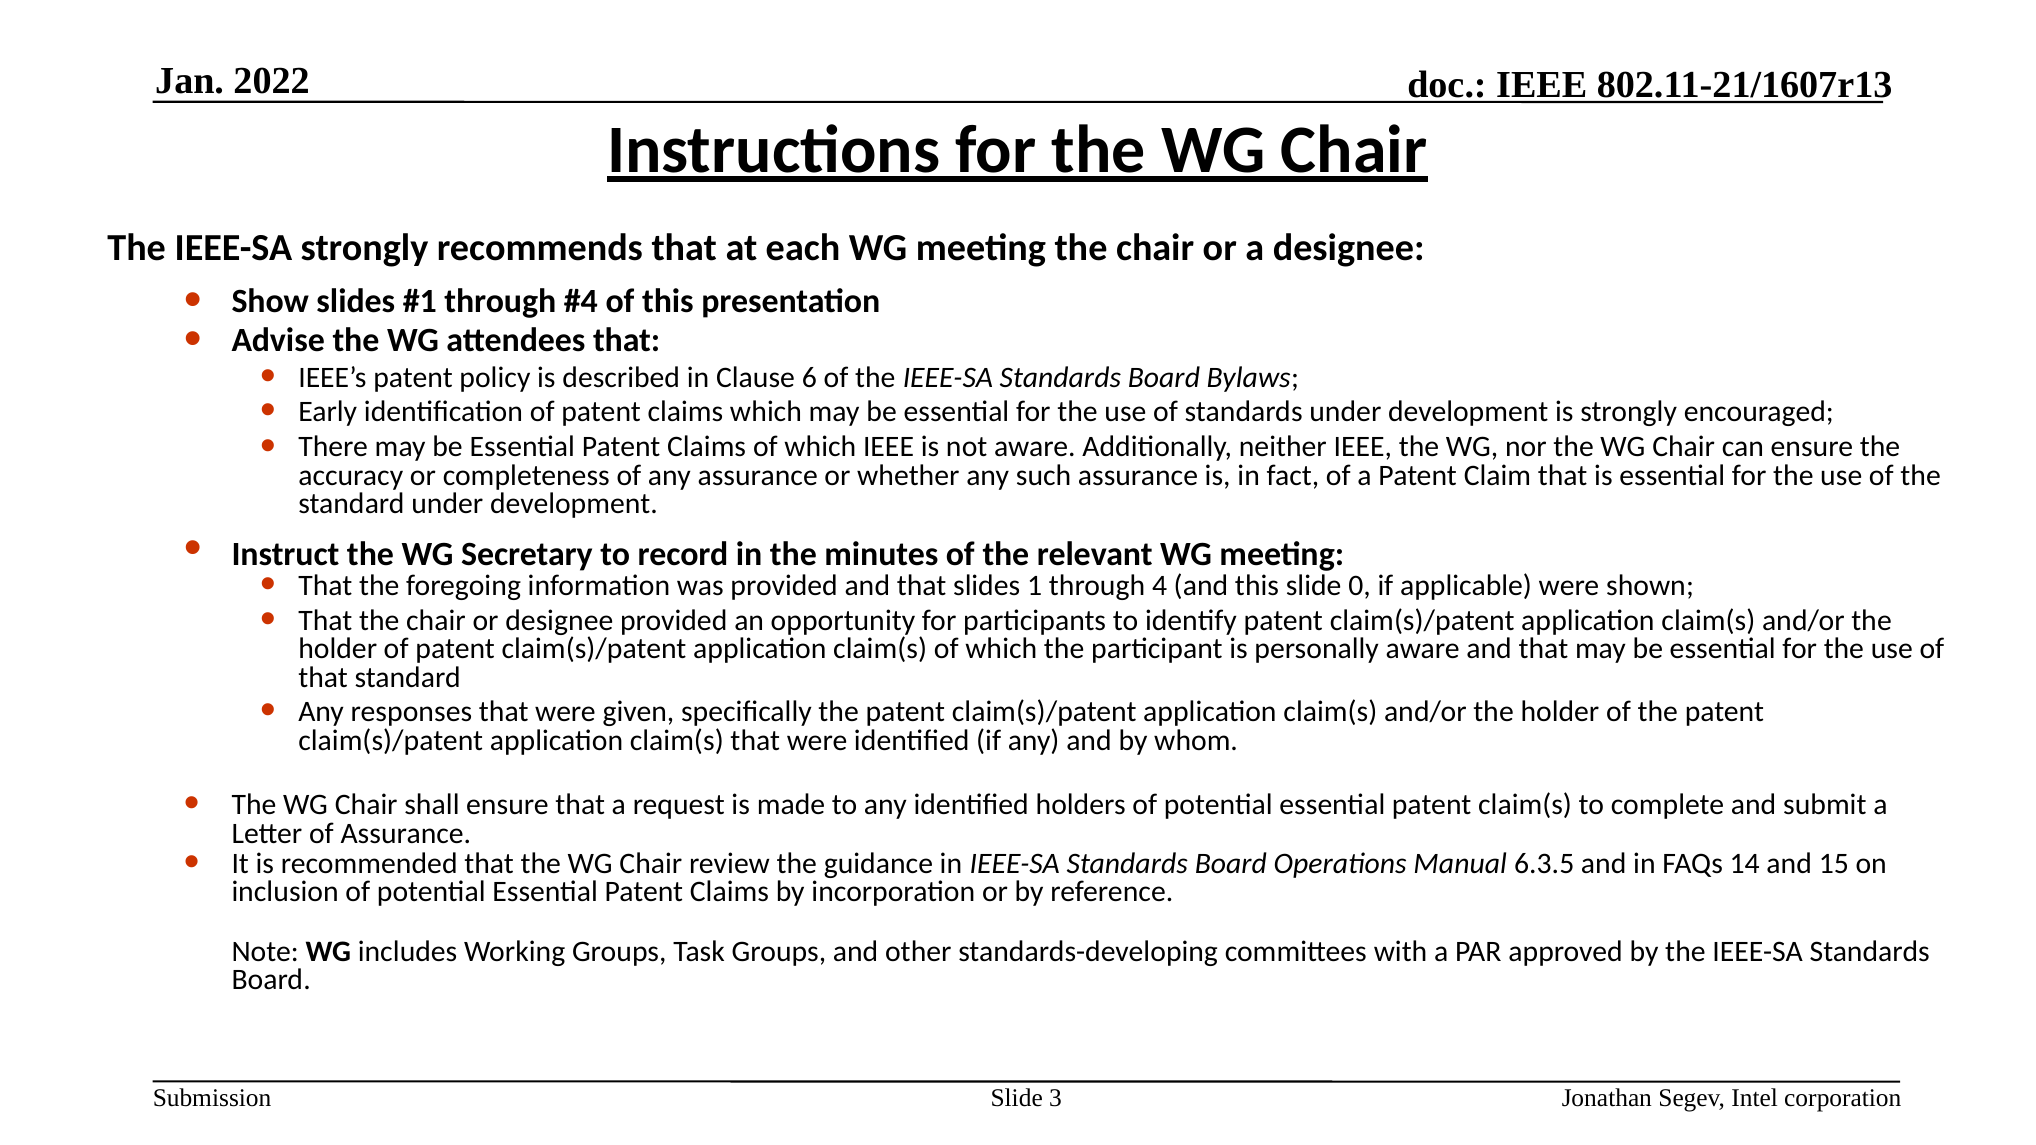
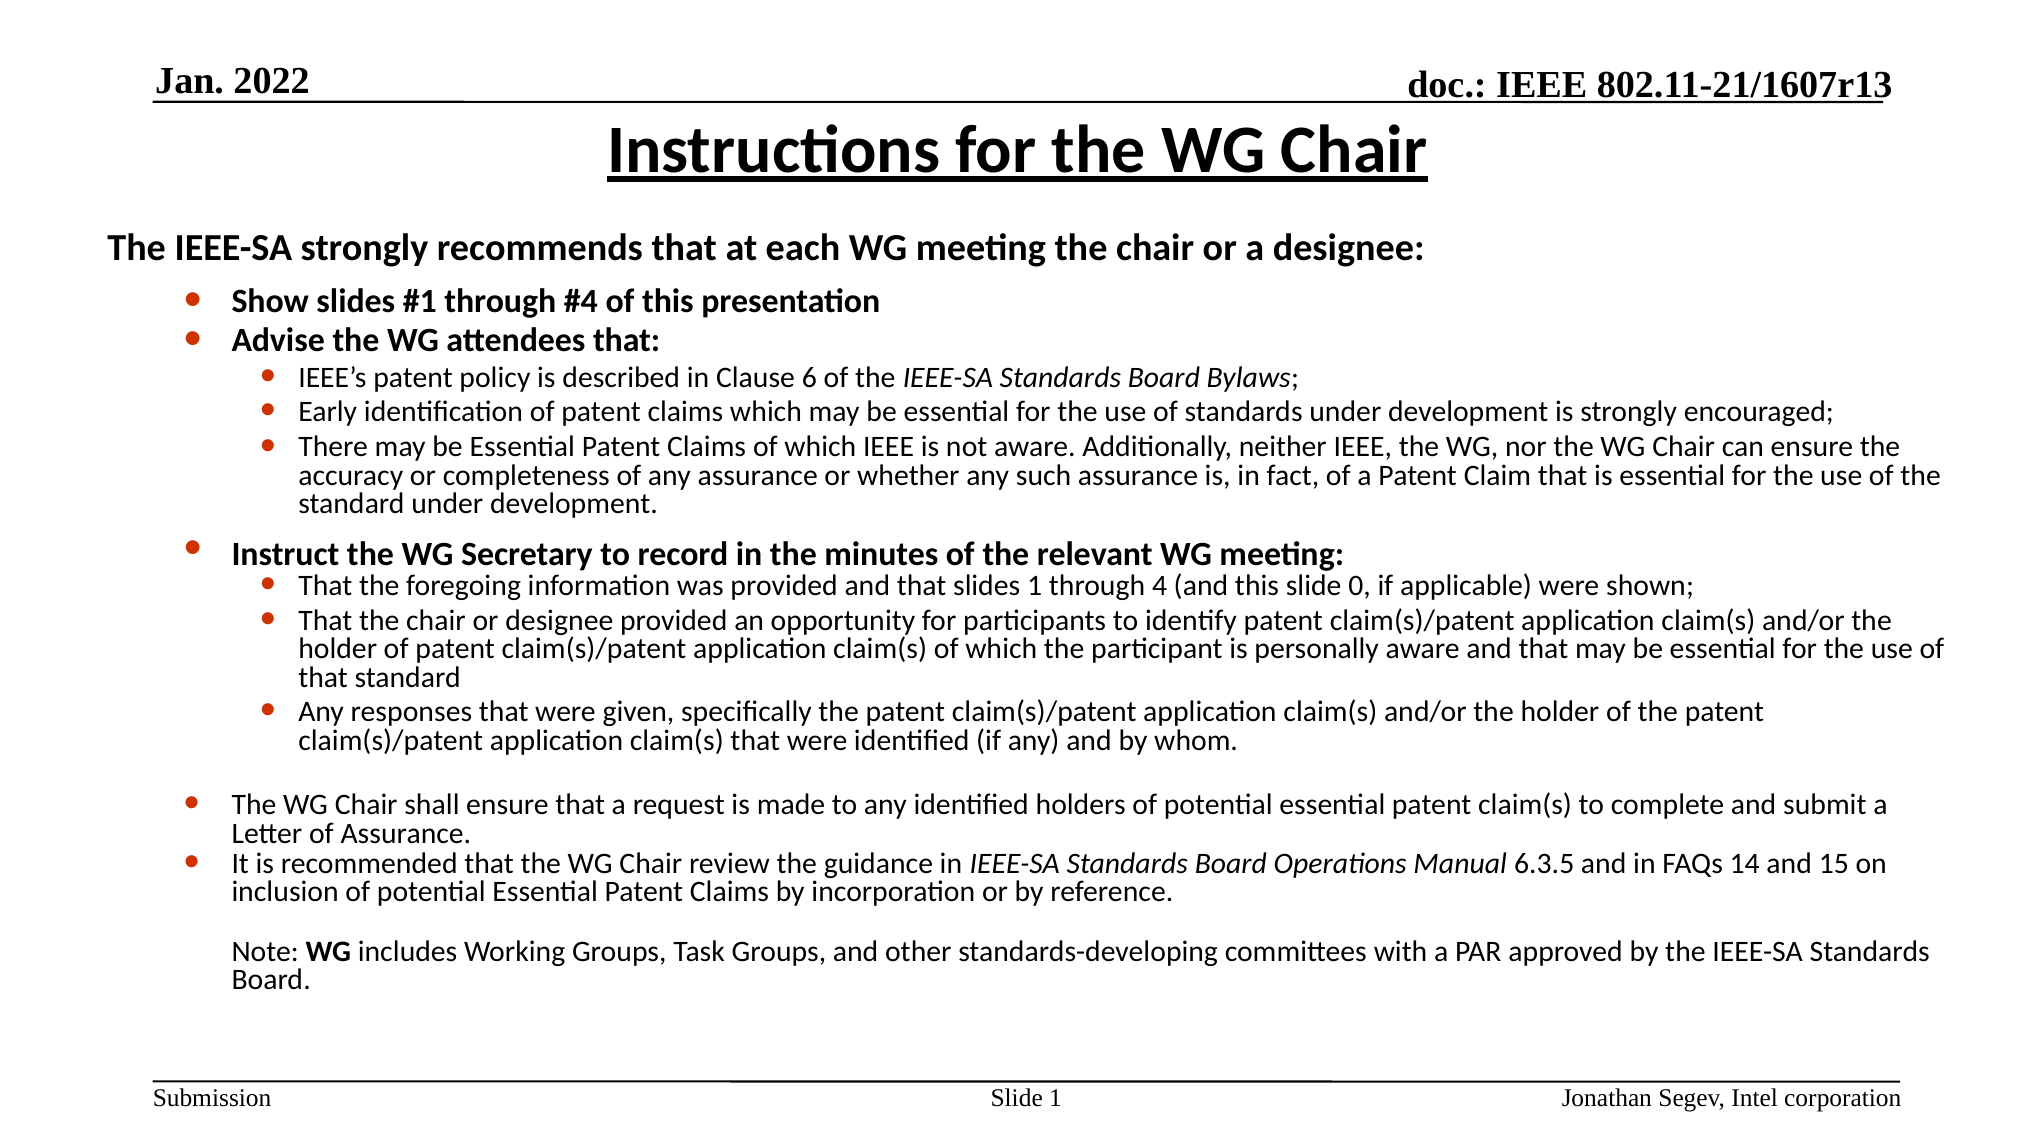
Slide 3: 3 -> 1
